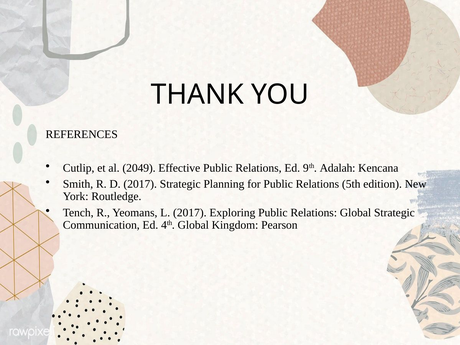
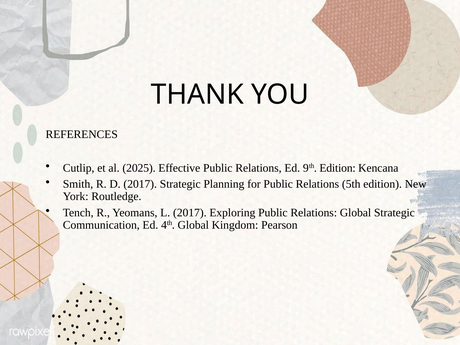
2049: 2049 -> 2025
9th Adalah: Adalah -> Edition
